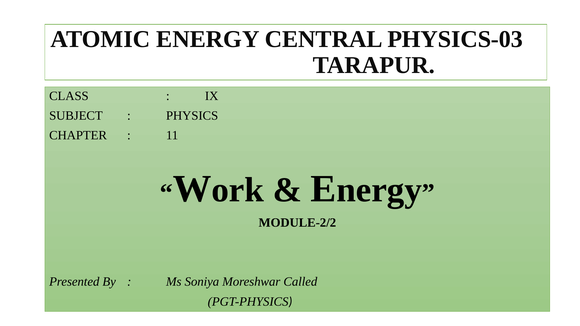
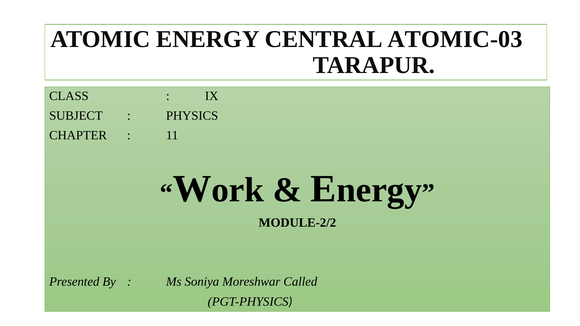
PHYSICS-03: PHYSICS-03 -> ATOMIC-03
